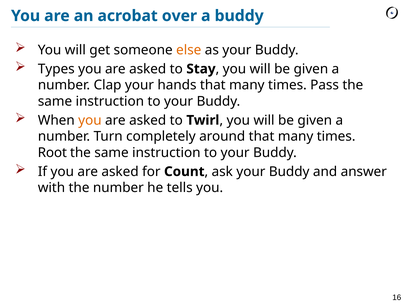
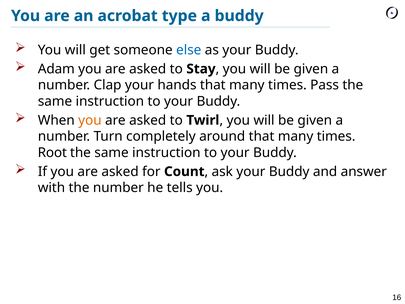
over: over -> type
else colour: orange -> blue
Types: Types -> Adam
